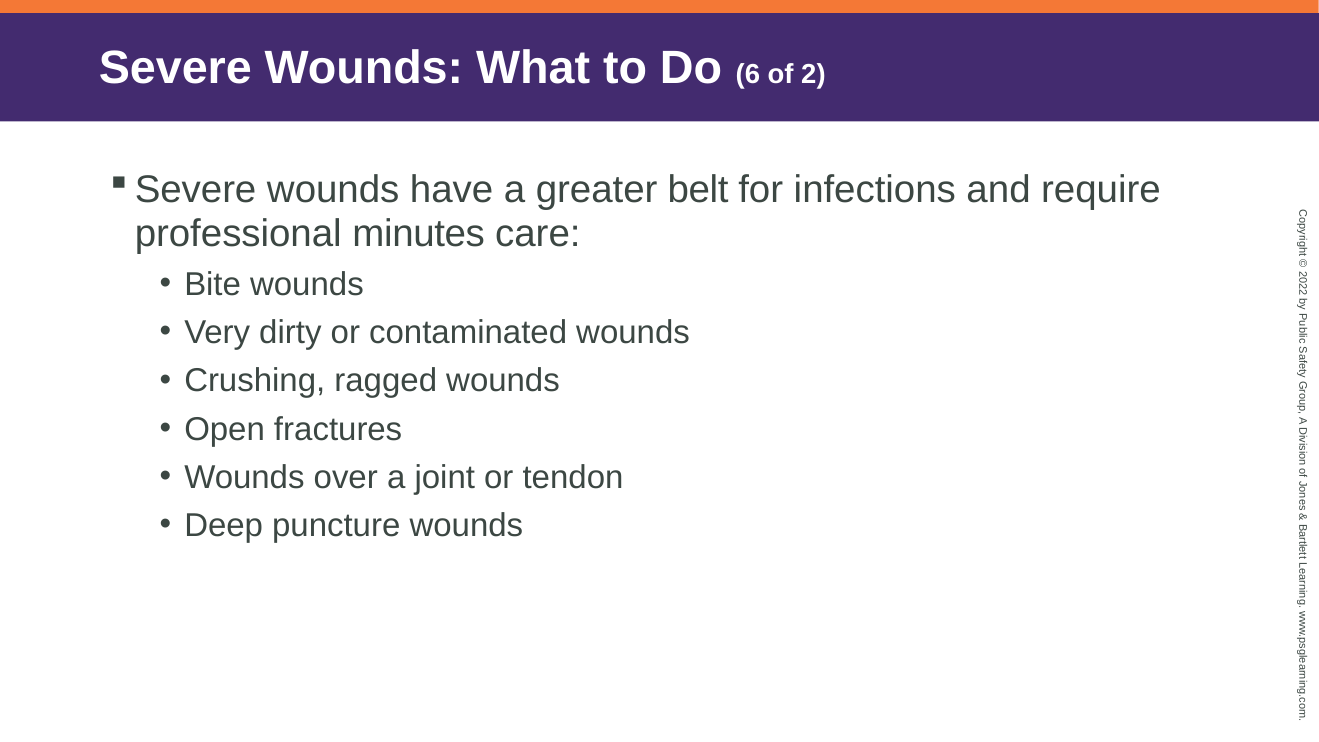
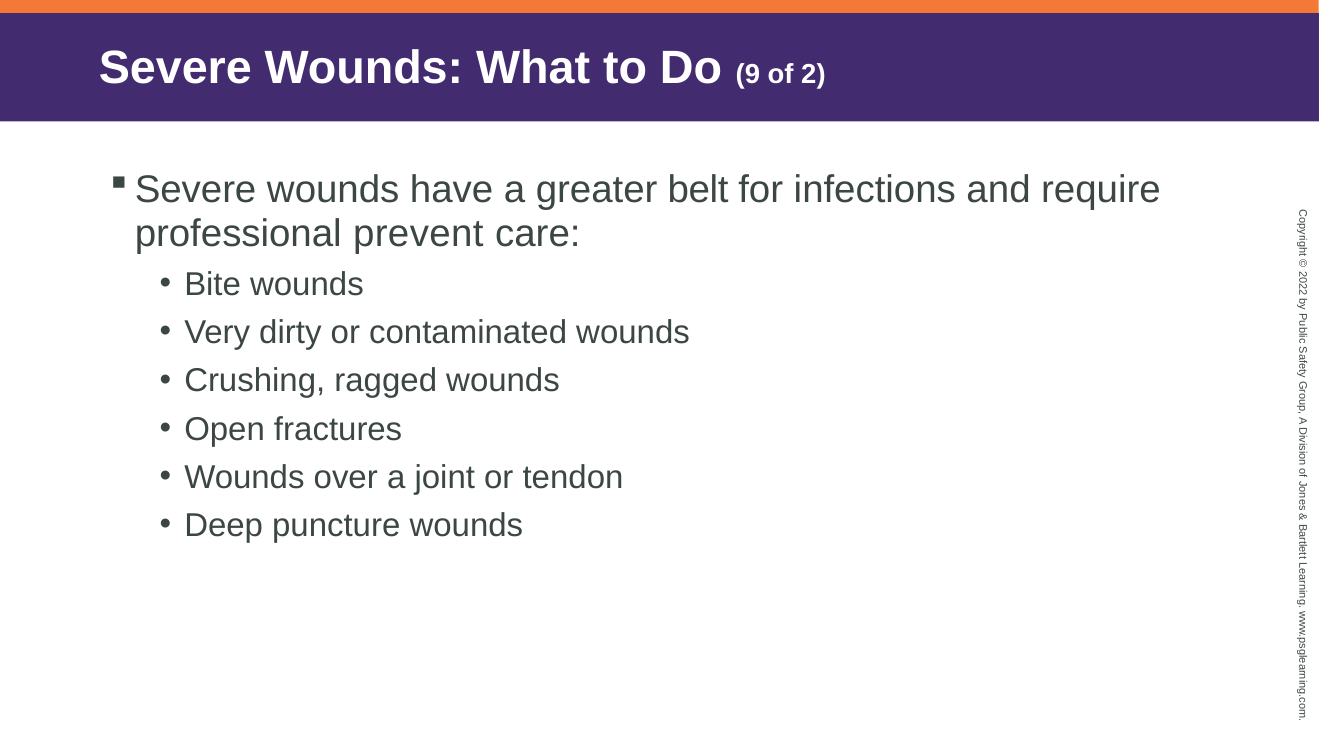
6: 6 -> 9
minutes: minutes -> prevent
